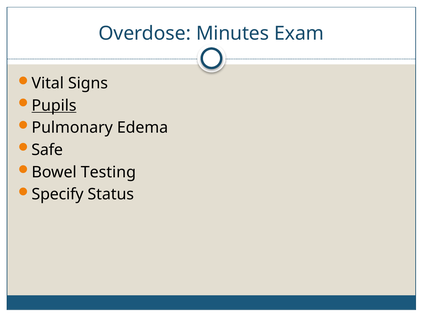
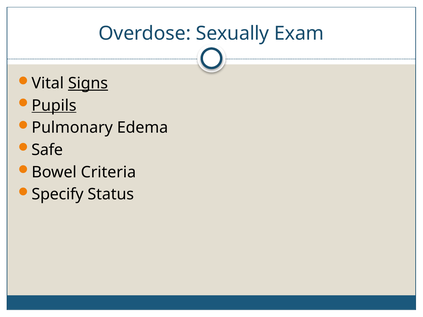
Minutes: Minutes -> Sexually
Signs underline: none -> present
Testing: Testing -> Criteria
